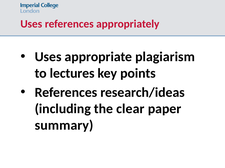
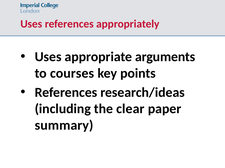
plagiarism: plagiarism -> arguments
lectures: lectures -> courses
